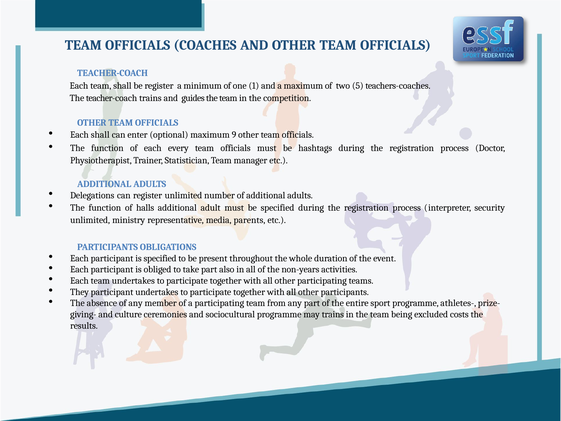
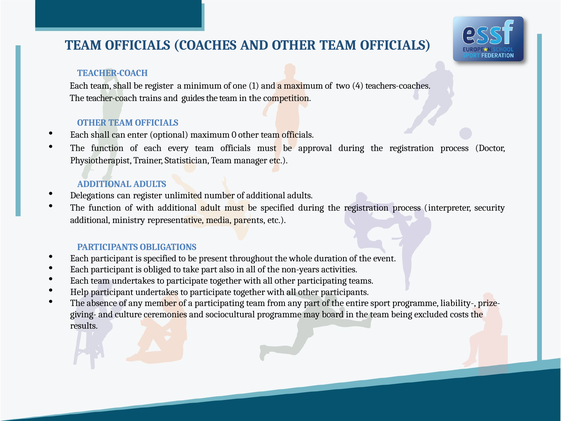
5: 5 -> 4
9: 9 -> 0
hashtags: hashtags -> approval
of halls: halls -> with
unlimited at (90, 220): unlimited -> additional
They: They -> Help
athletes-: athletes- -> liability-
may trains: trains -> board
